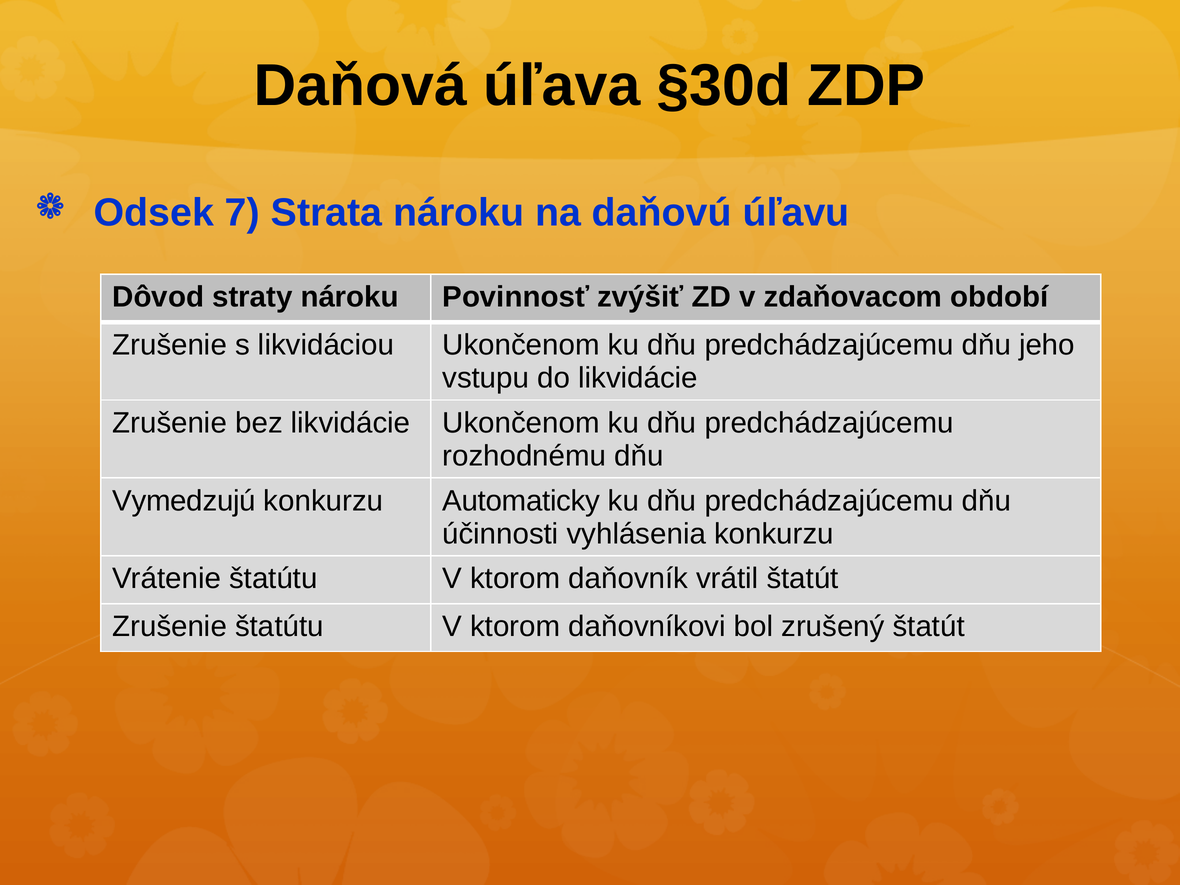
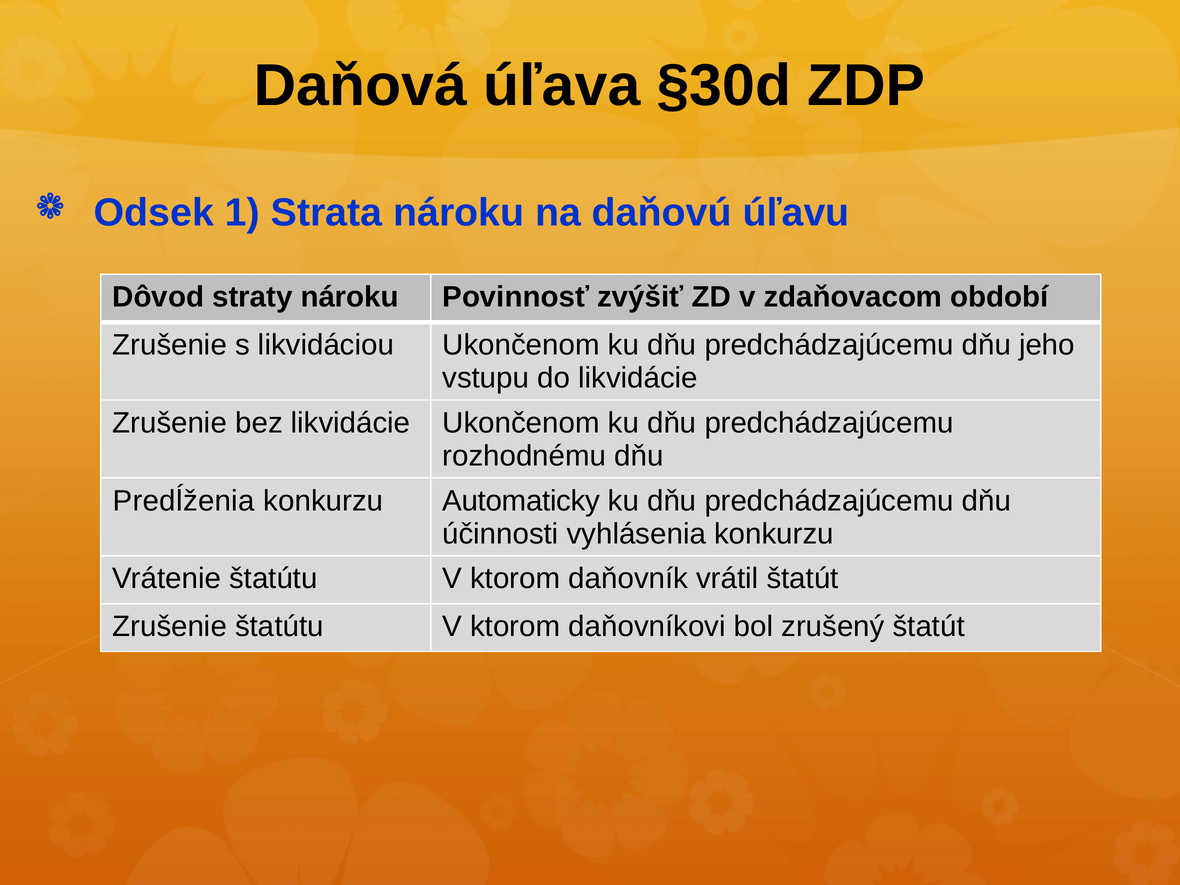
7: 7 -> 1
Vymedzujú: Vymedzujú -> Predĺženia
